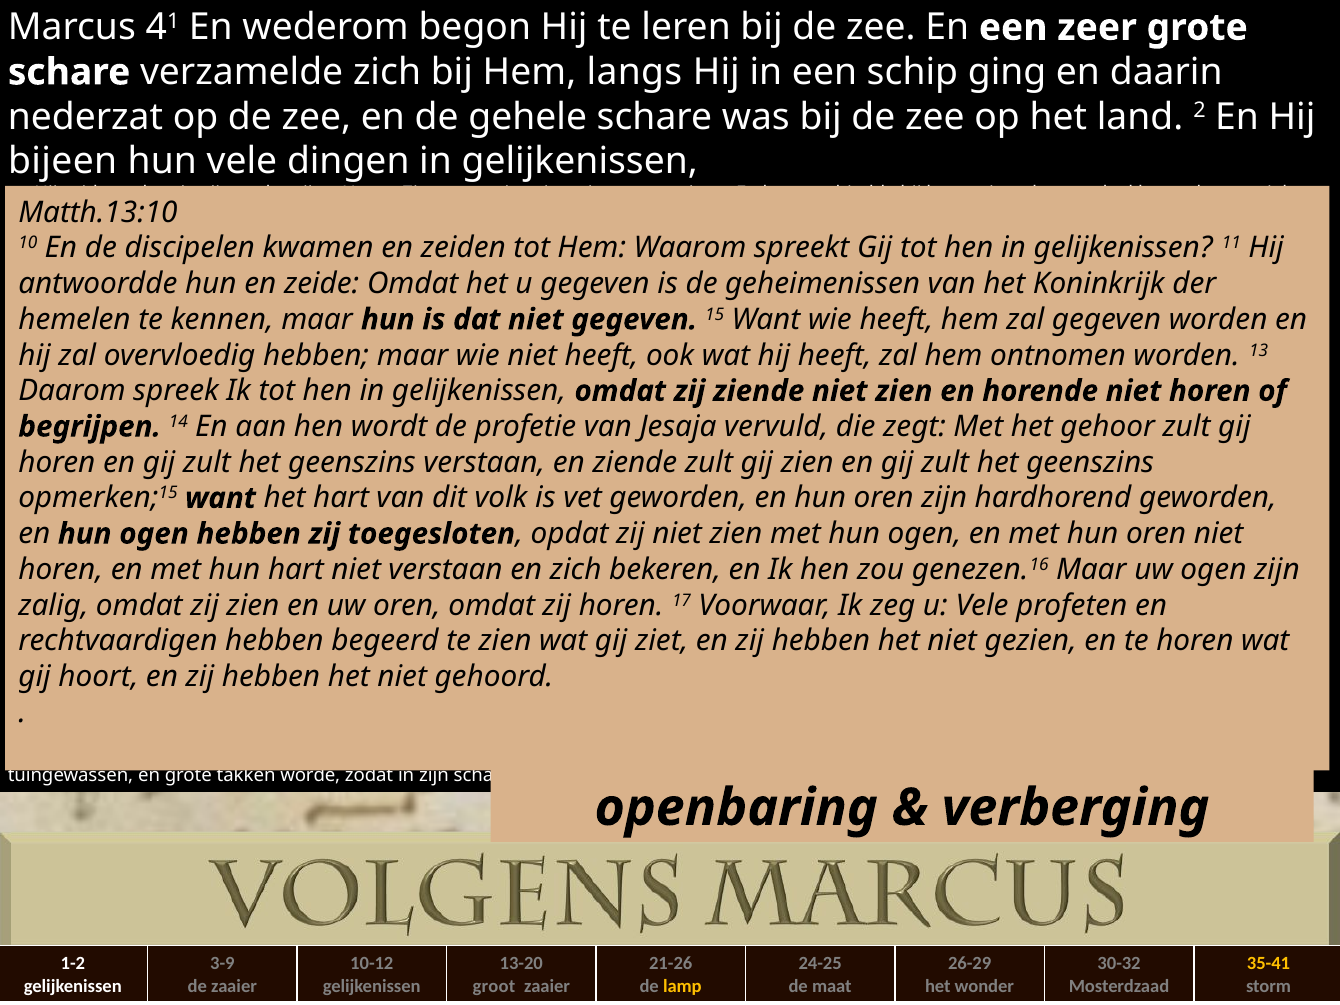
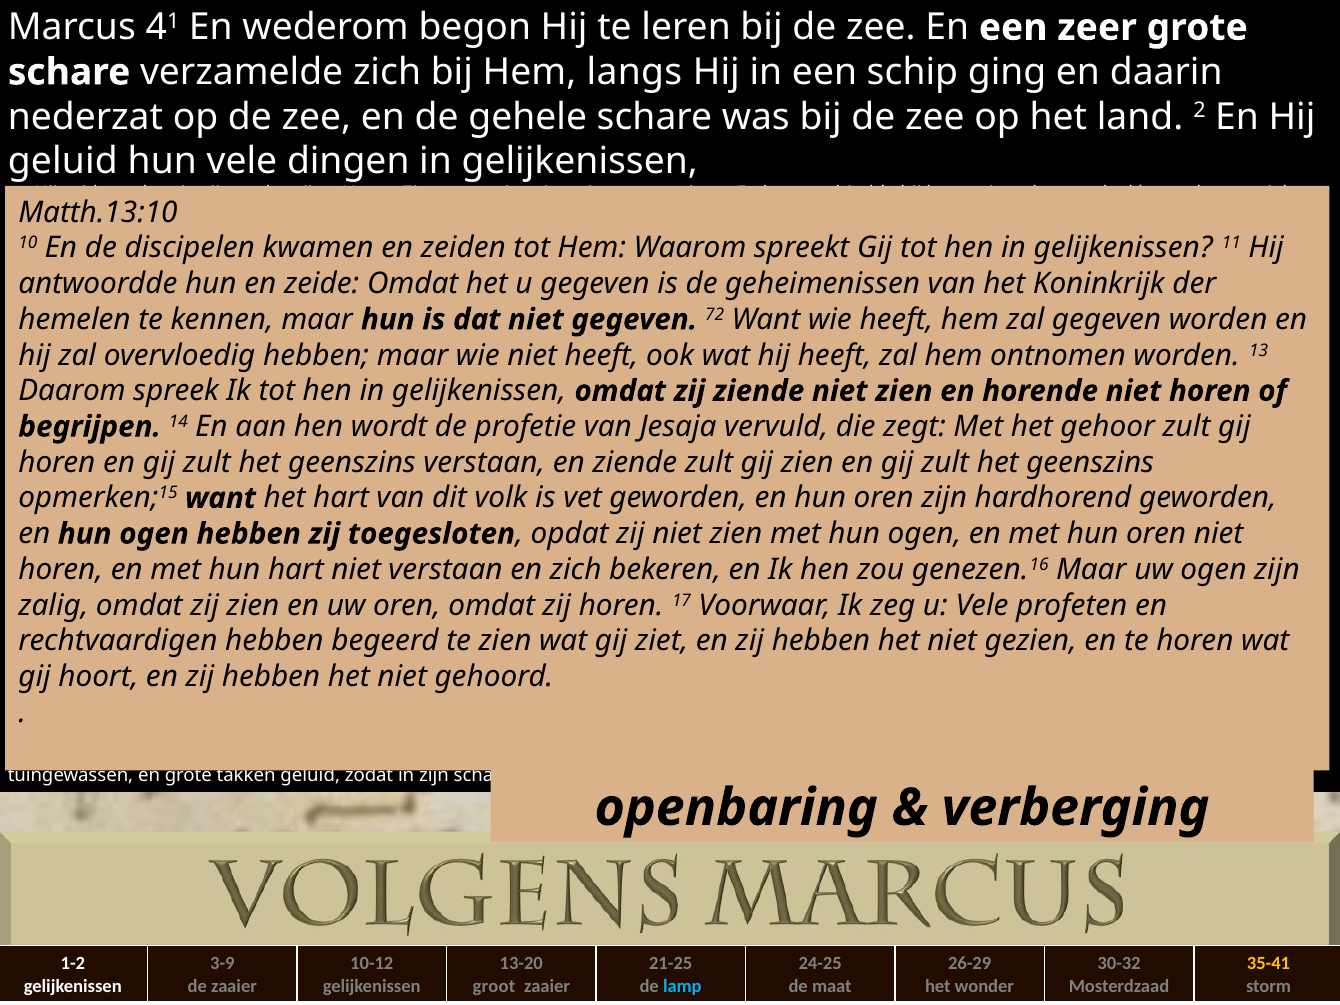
bijeen at (63, 162): bijeen -> geluid
15 at (715, 315): 15 -> 72
takken worde: worde -> geluid
21-26: 21-26 -> 21-25
lamp at (682, 986) colour: yellow -> light blue
